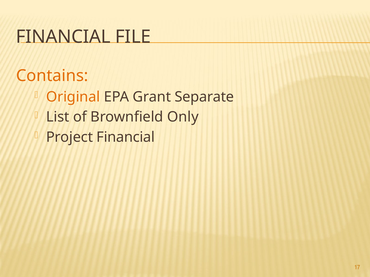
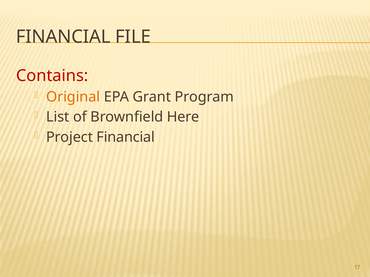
Contains colour: orange -> red
Separate: Separate -> Program
Only: Only -> Here
